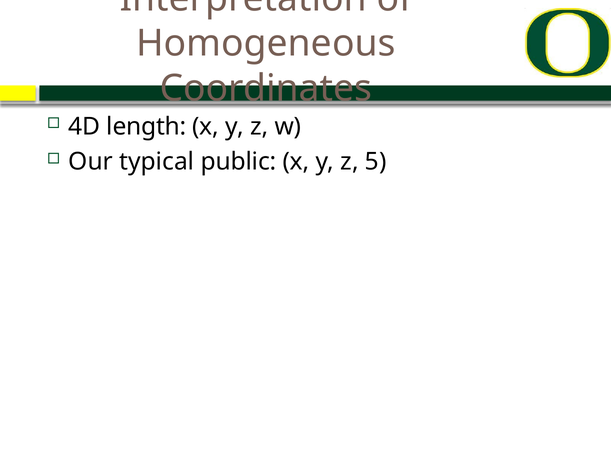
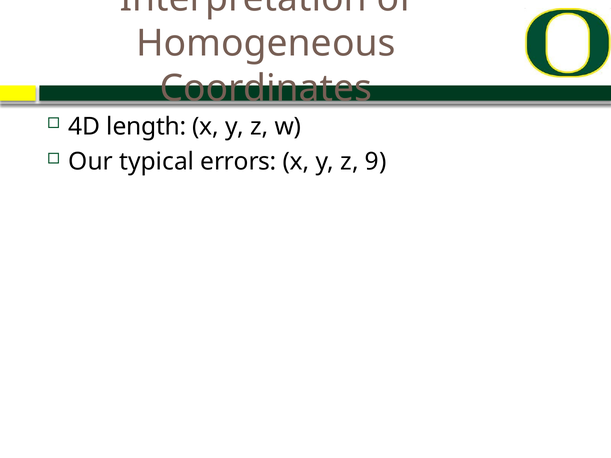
public: public -> errors
5: 5 -> 9
